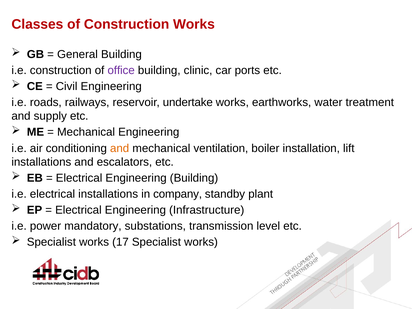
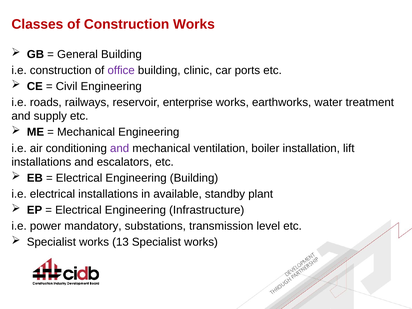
undertake: undertake -> enterprise
and at (120, 148) colour: orange -> purple
company: company -> available
17: 17 -> 13
